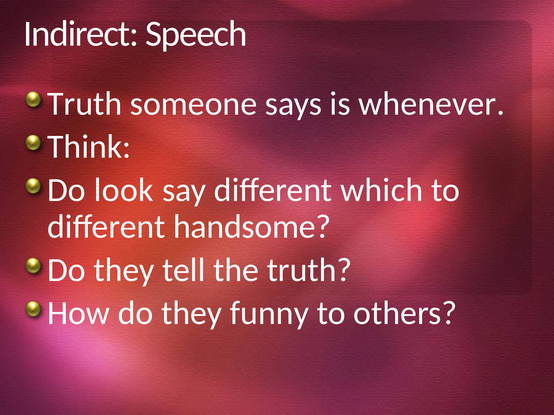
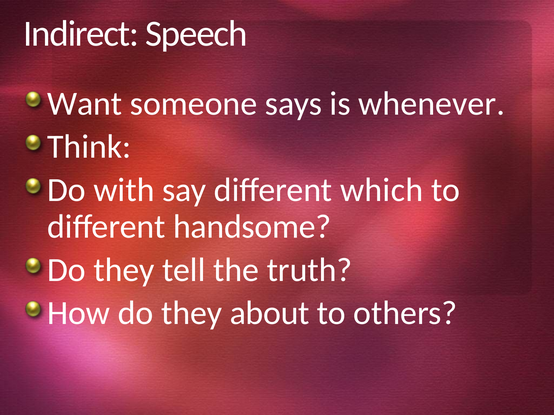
Truth at (85, 104): Truth -> Want
look: look -> with
funny: funny -> about
